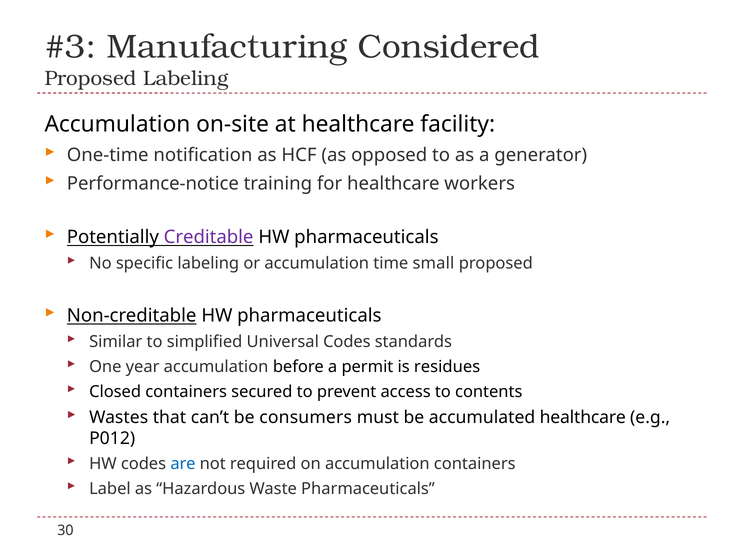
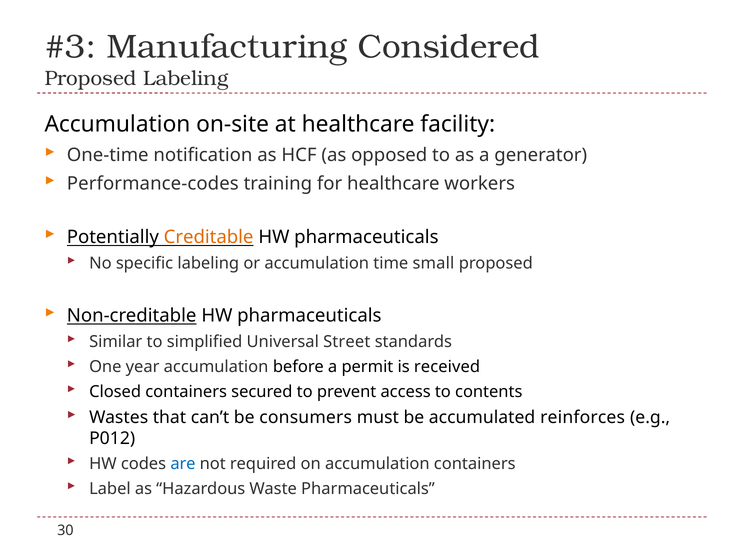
Performance-notice: Performance-notice -> Performance-codes
Creditable colour: purple -> orange
Universal Codes: Codes -> Street
residues: residues -> received
accumulated healthcare: healthcare -> reinforces
